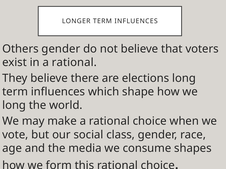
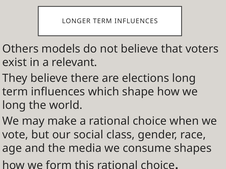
Others gender: gender -> models
in a rational: rational -> relevant
